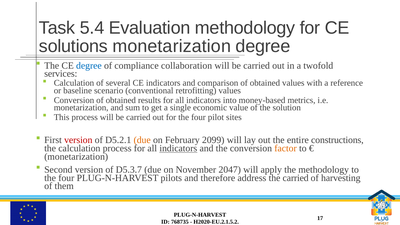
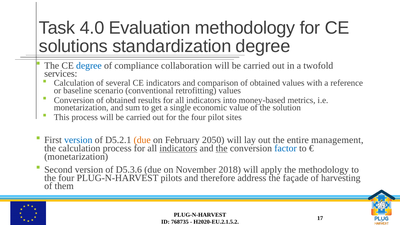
5.4: 5.4 -> 4.0
solutions monetarization: monetarization -> standardization
version at (78, 140) colour: red -> blue
2099: 2099 -> 2050
constructions: constructions -> management
the at (222, 148) underline: none -> present
factor colour: orange -> blue
D5.3.7: D5.3.7 -> D5.3.6
2047: 2047 -> 2018
the carried: carried -> façade
